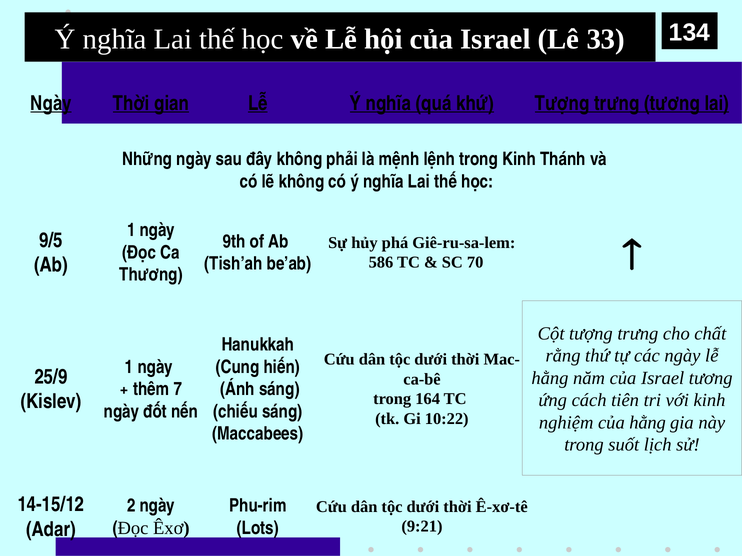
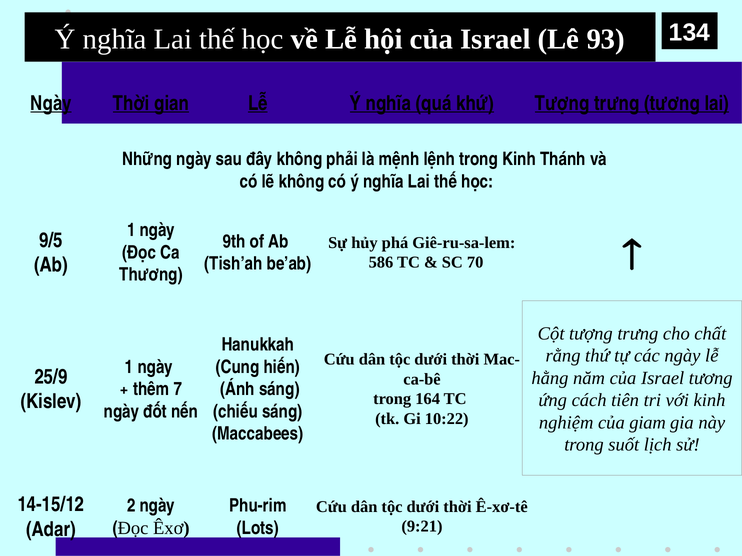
33: 33 -> 93
của hằng: hằng -> giam
